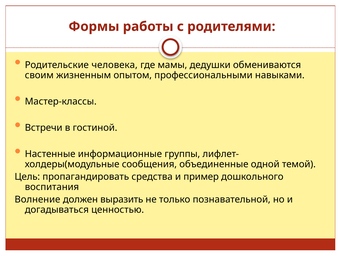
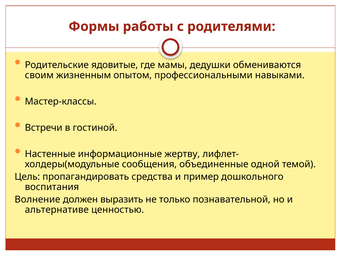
человека: человека -> ядовитые
группы: группы -> жертву
догадываться: догадываться -> альтернативе
